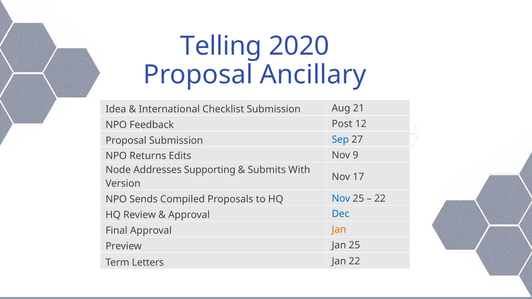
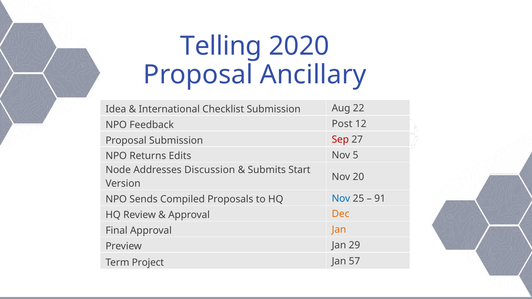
21: 21 -> 22
Sep colour: blue -> red
9: 9 -> 5
Supporting: Supporting -> Discussion
With: With -> Start
17: 17 -> 20
22 at (380, 199): 22 -> 91
Dec colour: blue -> orange
Jan 25: 25 -> 29
Letters: Letters -> Project
Jan 22: 22 -> 57
